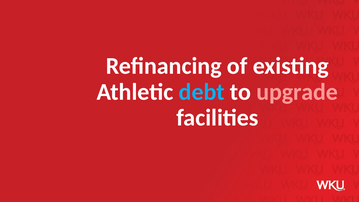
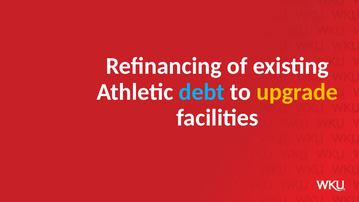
upgrade colour: pink -> yellow
